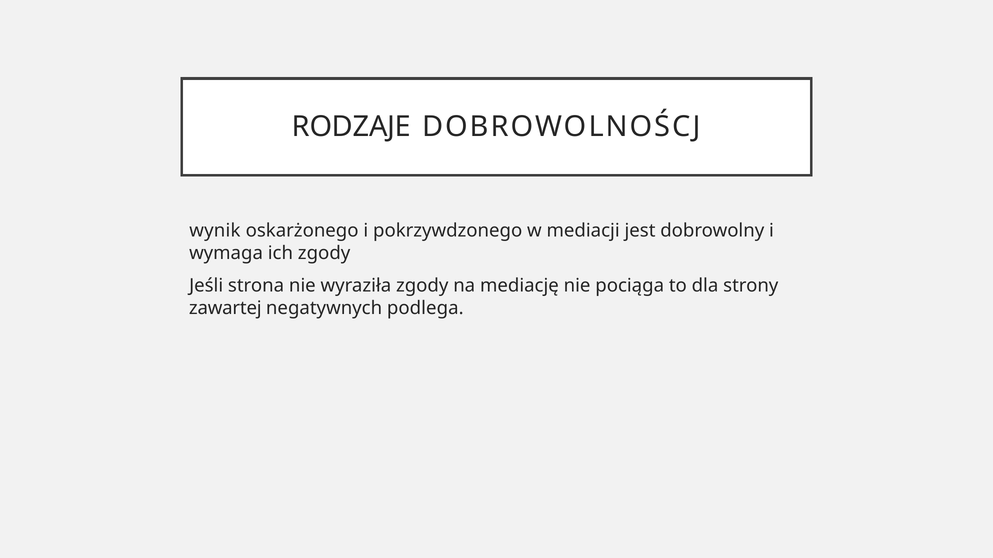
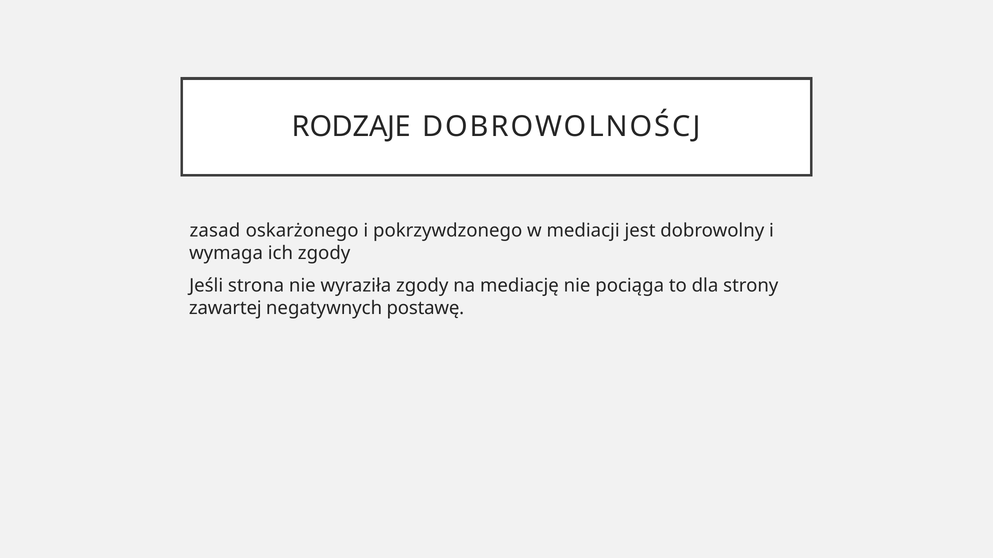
wynik: wynik -> zasad
podlega: podlega -> postawę
